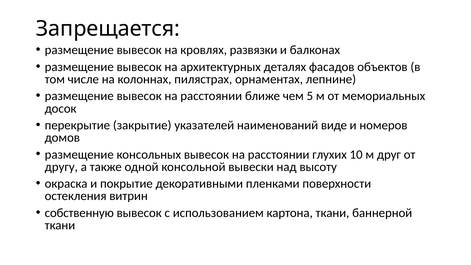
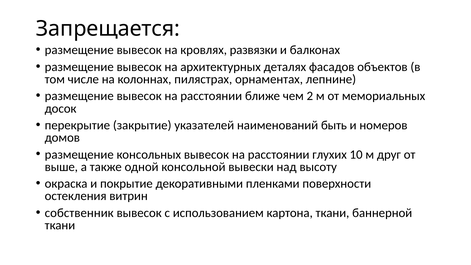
5: 5 -> 2
виде: виде -> быть
другу: другу -> выше
собственную: собственную -> собственник
